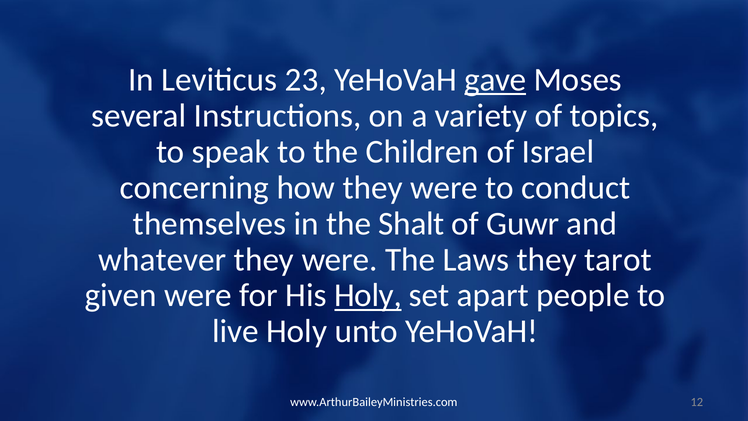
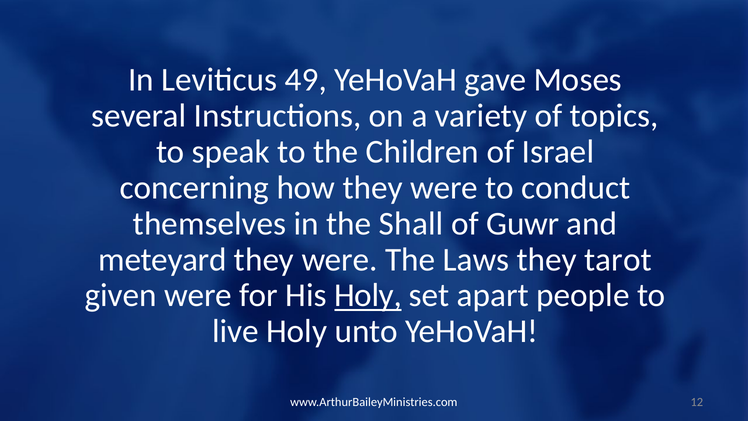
23: 23 -> 49
gave underline: present -> none
Shalt: Shalt -> Shall
whatever: whatever -> meteyard
